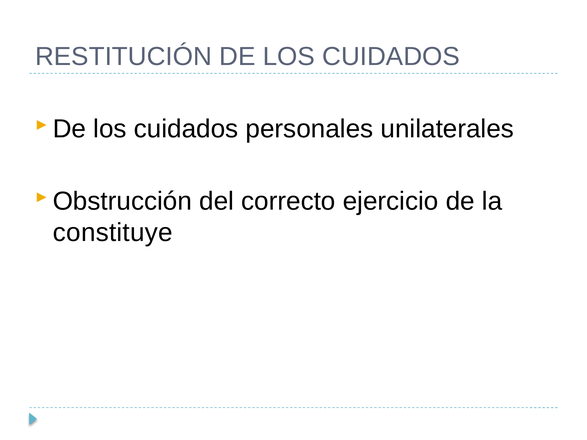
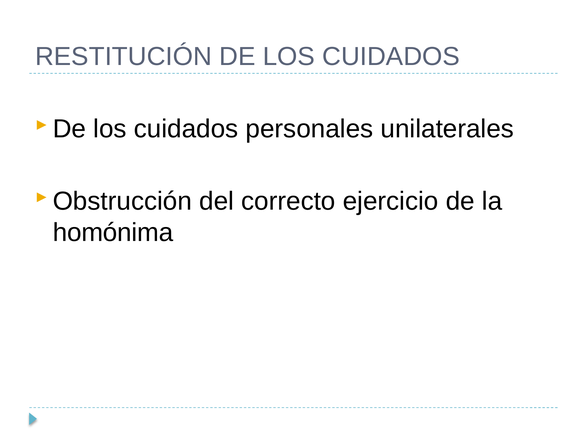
constituye: constituye -> homónima
